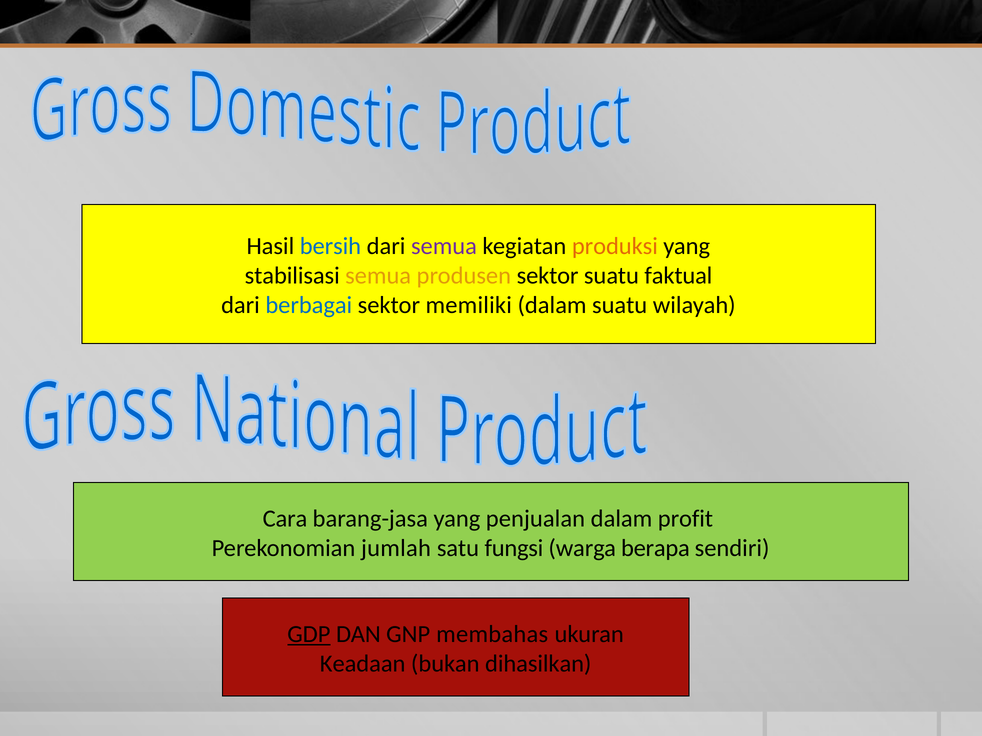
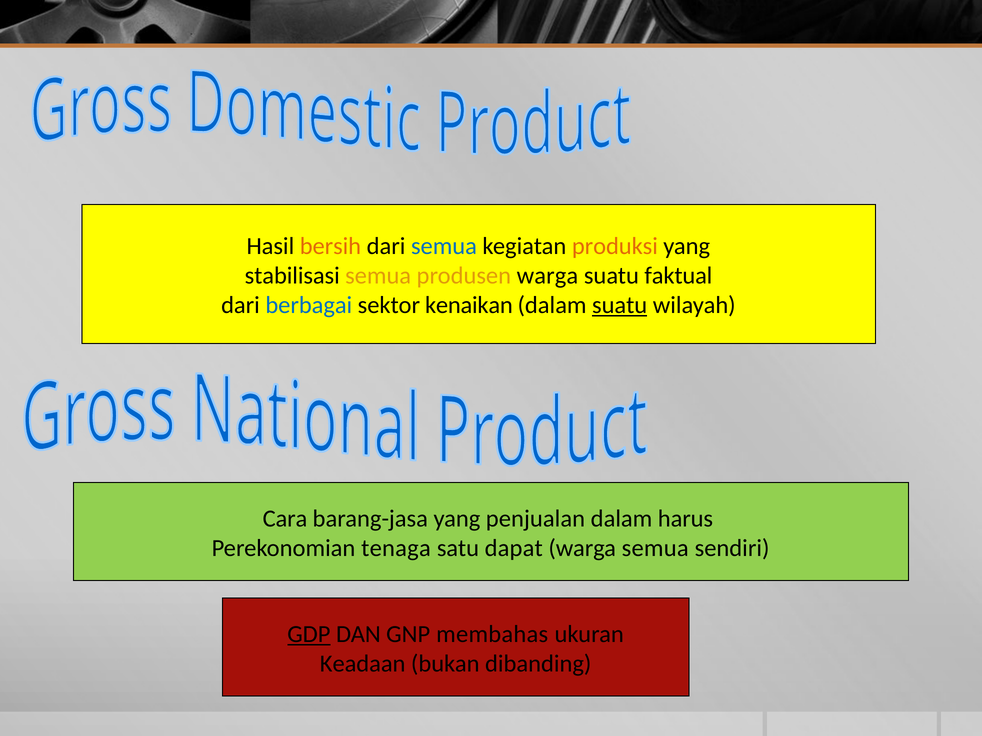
bersih colour: blue -> orange
semua at (444, 246) colour: purple -> blue
produsen sektor: sektor -> warga
memiliki: memiliki -> kenaikan
suatu at (620, 305) underline: none -> present
profit: profit -> harus
jumlah: jumlah -> tenaga
fungsi: fungsi -> dapat
warga berapa: berapa -> semua
dihasilkan: dihasilkan -> dibanding
